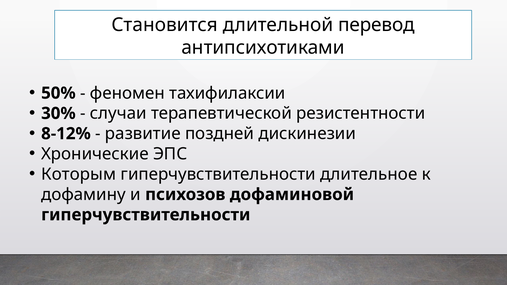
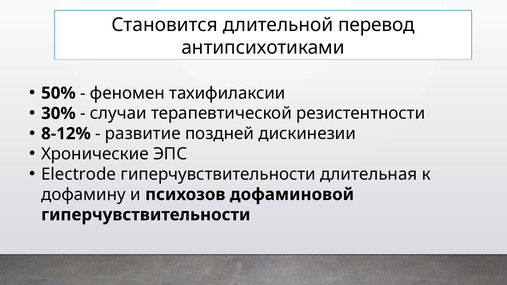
Которым: Которым -> Electrode
длительное: длительное -> длительная
